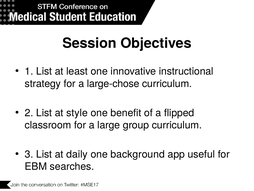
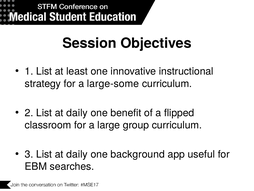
large-chose: large-chose -> large-some
2 List at style: style -> daily
